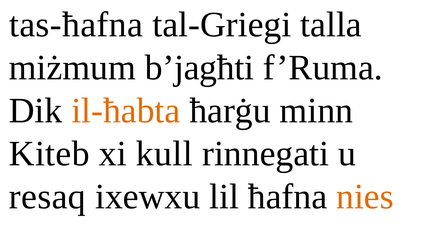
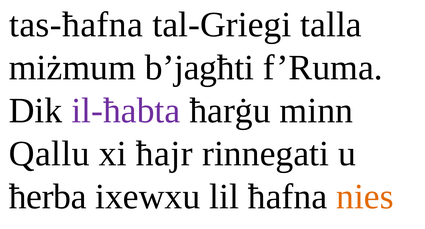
il-ħabta colour: orange -> purple
Kiteb: Kiteb -> Qallu
kull: kull -> ħajr
resaq: resaq -> ħerba
